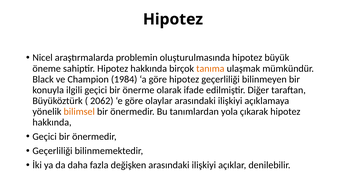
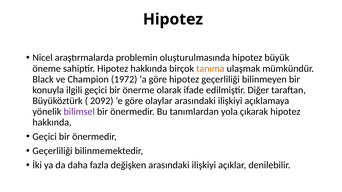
1984: 1984 -> 1972
2062: 2062 -> 2092
bilimsel colour: orange -> purple
